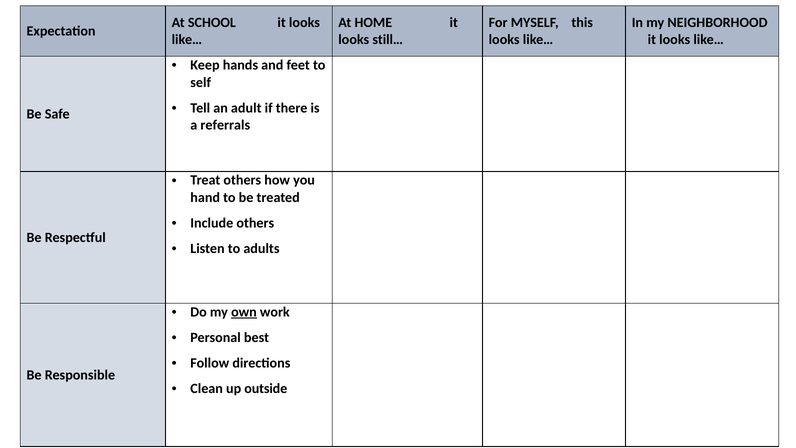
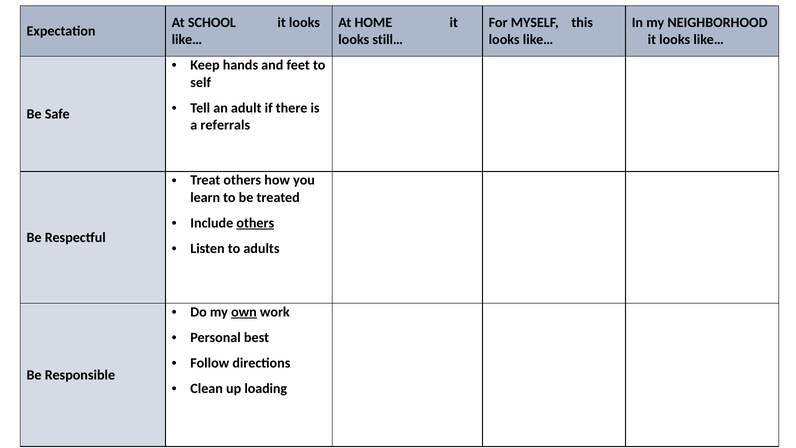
hand: hand -> learn
others at (255, 223) underline: none -> present
outside: outside -> loading
